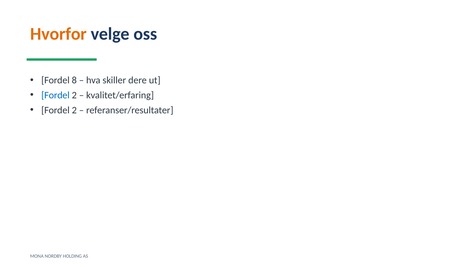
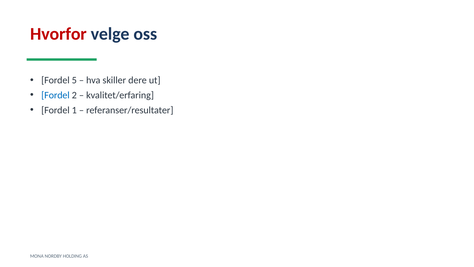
Hvorfor colour: orange -> red
8: 8 -> 5
2 at (74, 110): 2 -> 1
